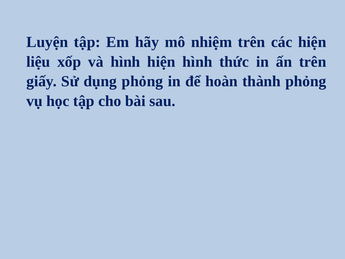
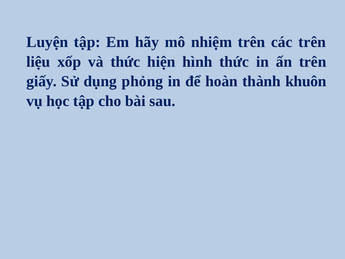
các hiện: hiện -> trên
và hình: hình -> thức
thành phỏng: phỏng -> khuôn
